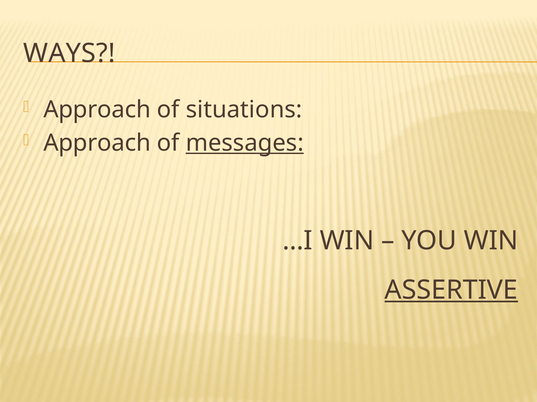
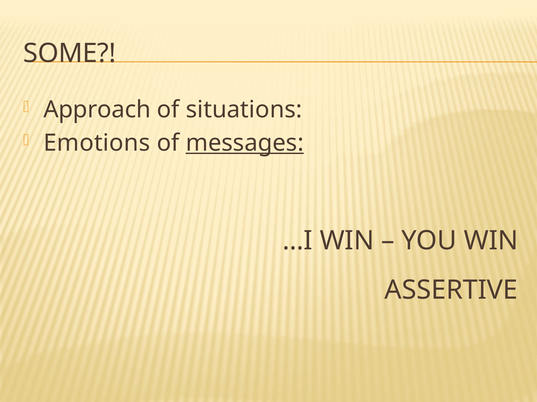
WAYS: WAYS -> SOME
Approach at (97, 143): Approach -> Emotions
ASSERTIVE underline: present -> none
